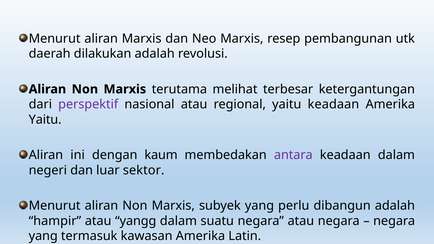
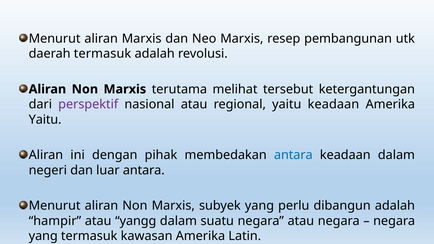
daerah dilakukan: dilakukan -> termasuk
terbesar: terbesar -> tersebut
kaum: kaum -> pihak
antara at (293, 155) colour: purple -> blue
luar sektor: sektor -> antara
